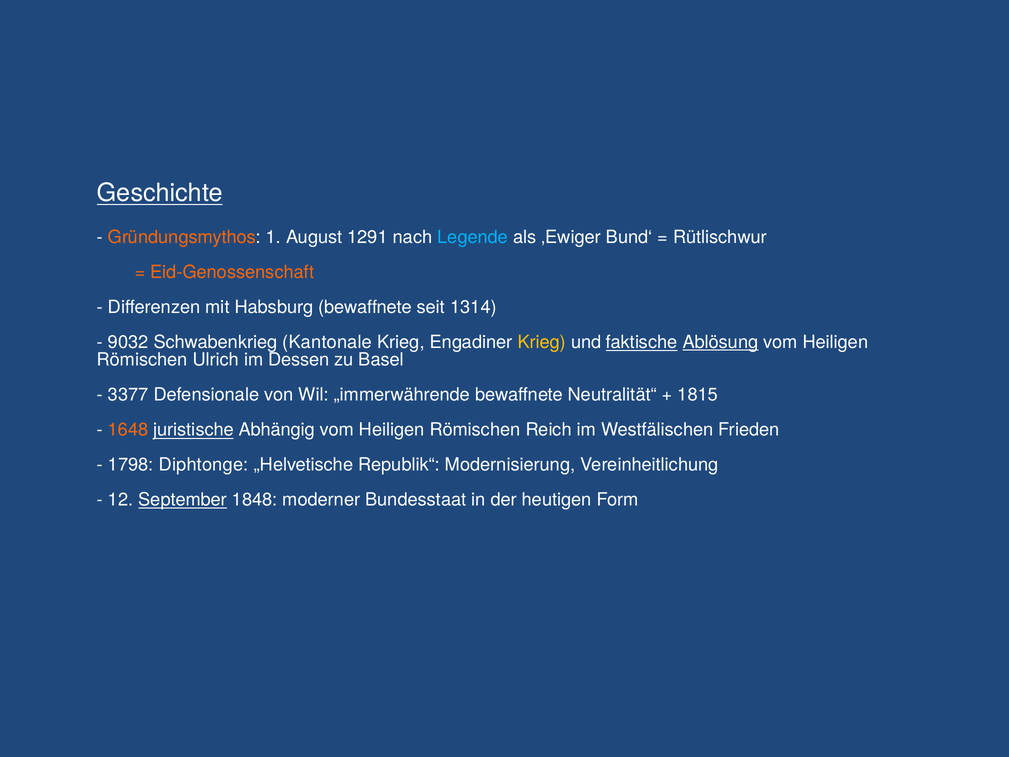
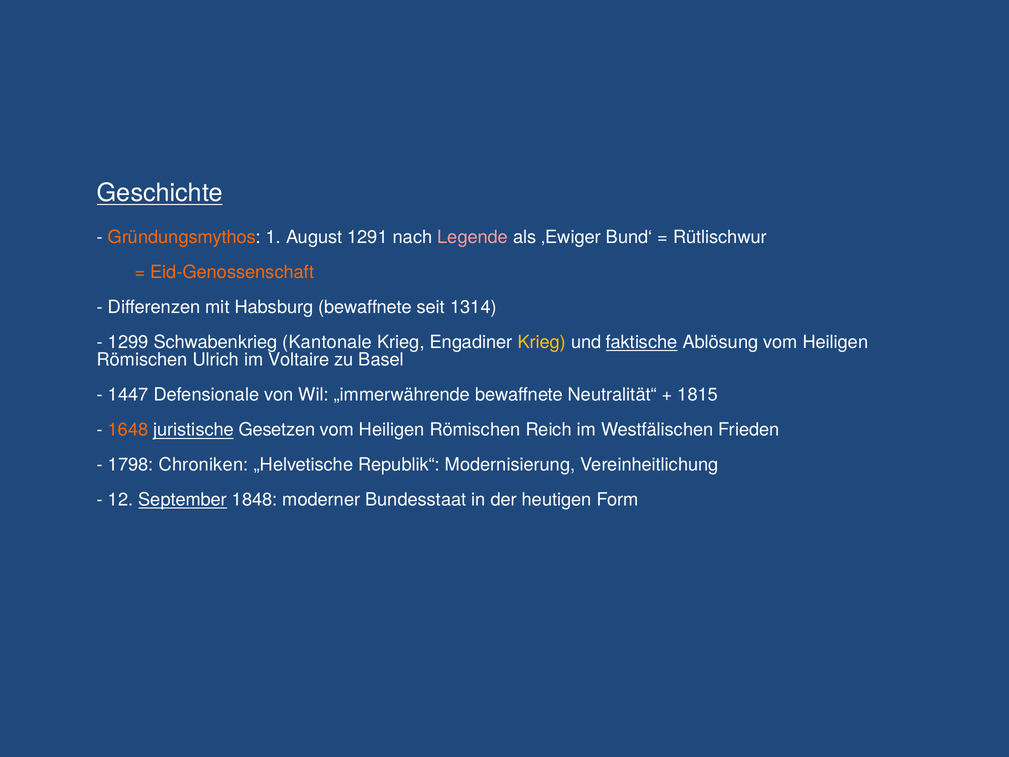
Legende colour: light blue -> pink
9032: 9032 -> 1299
Ablösung underline: present -> none
Dessen: Dessen -> Voltaire
3377: 3377 -> 1447
Abhängig: Abhängig -> Gesetzen
Diphtonge: Diphtonge -> Chroniken
